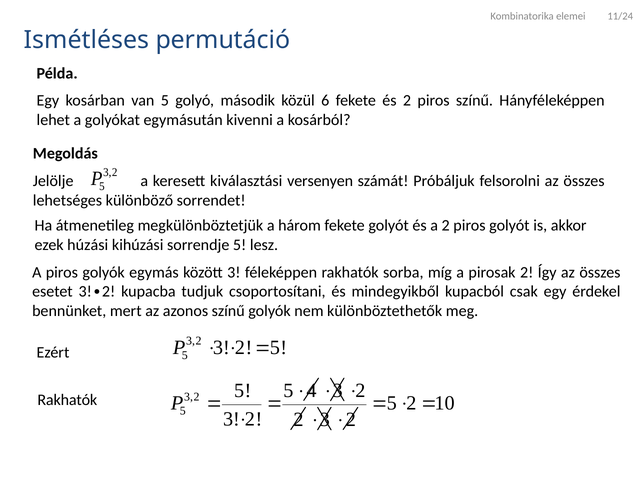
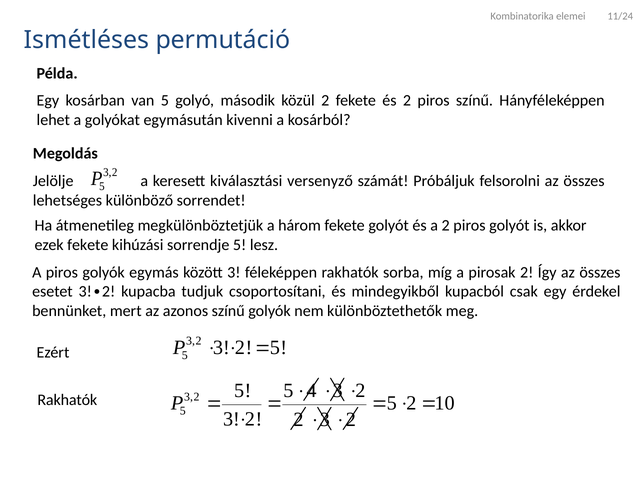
közül 6: 6 -> 2
versenyen: versenyen -> versenyző
ezek húzási: húzási -> fekete
